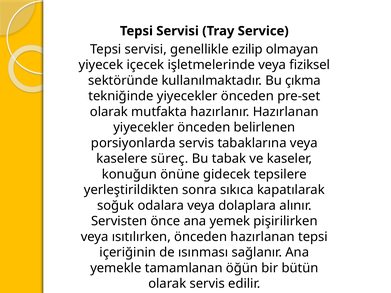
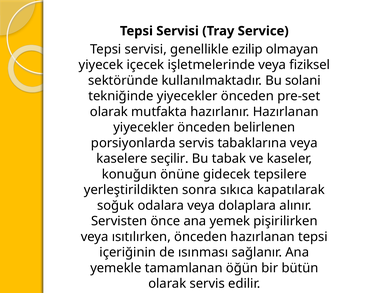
çıkma: çıkma -> solani
süreç: süreç -> seçilir
